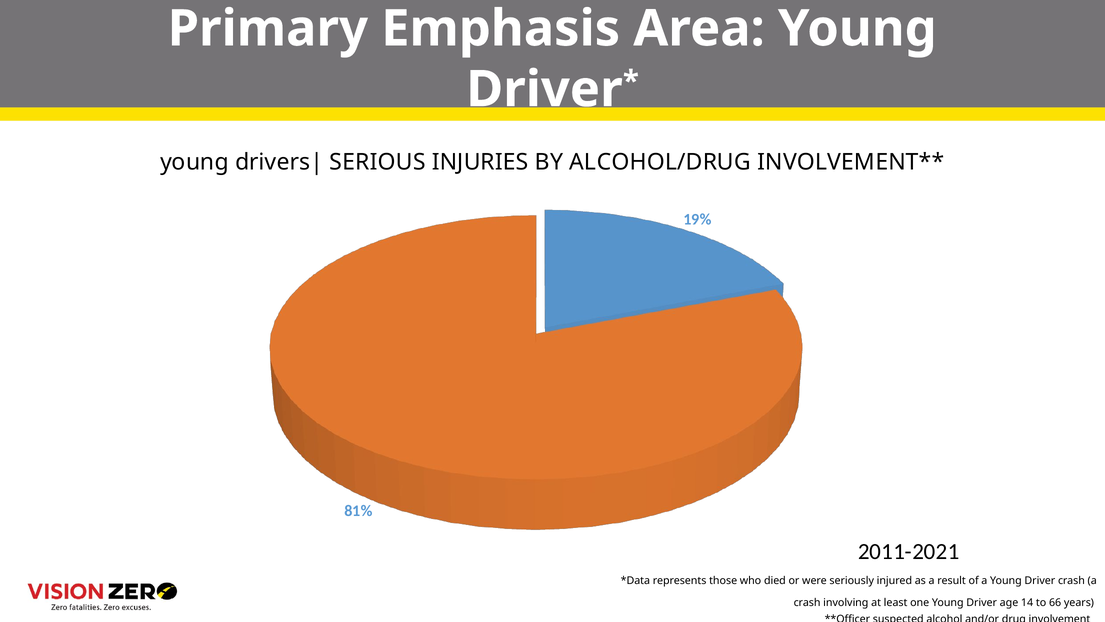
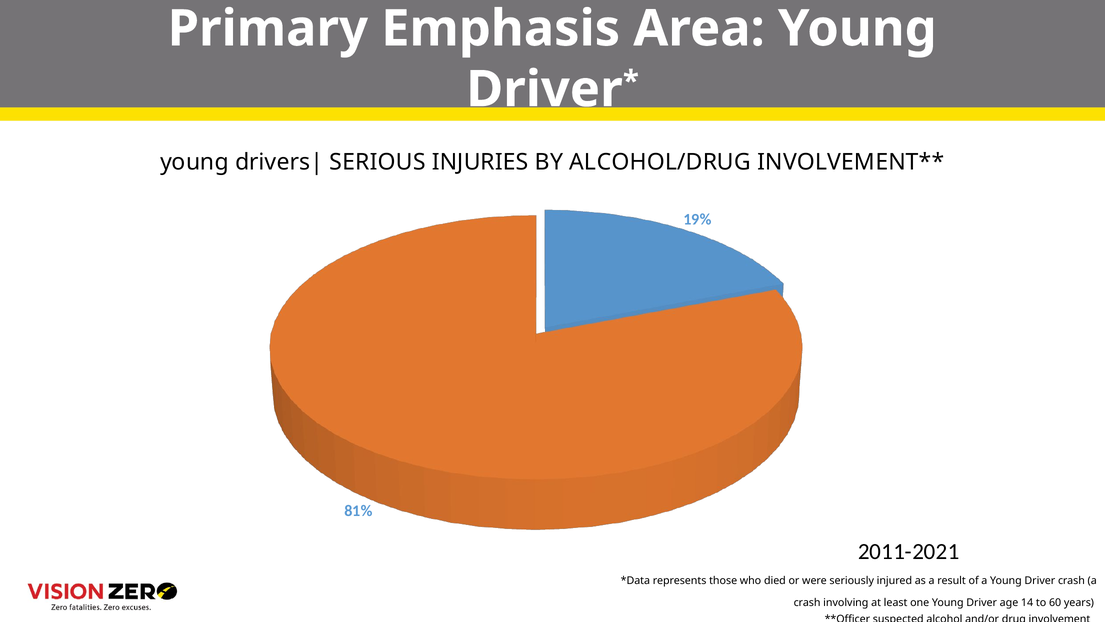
66: 66 -> 60
